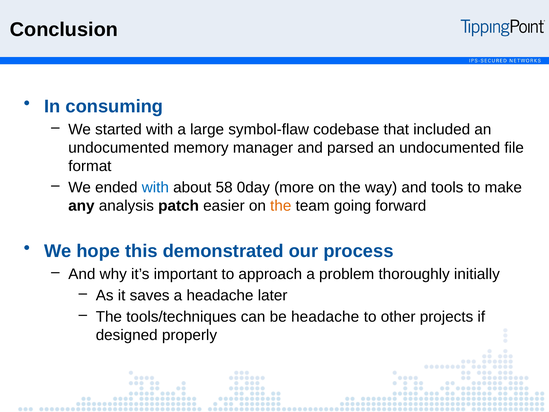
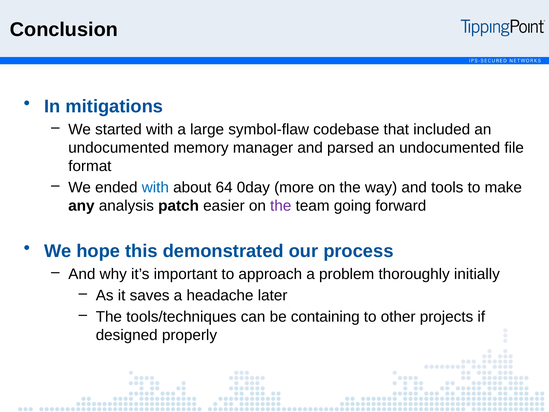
consuming: consuming -> mitigations
58: 58 -> 64
the at (281, 206) colour: orange -> purple
be headache: headache -> containing
